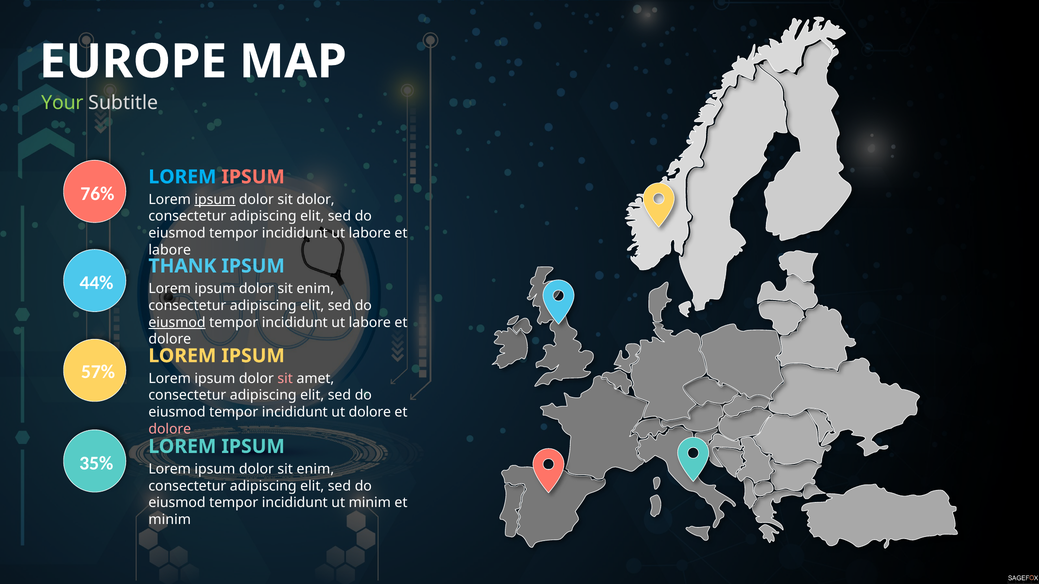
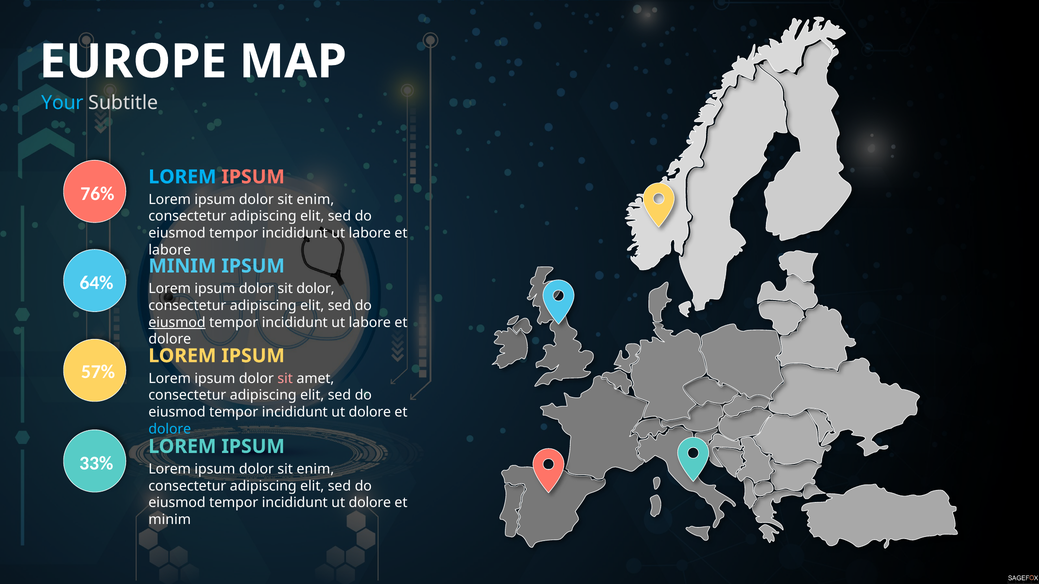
Your colour: light green -> light blue
ipsum at (215, 200) underline: present -> none
dolor at (315, 200): dolor -> enim
THANK at (182, 266): THANK -> MINIM
44%: 44% -> 64%
enim at (315, 289): enim -> dolor
dolore at (170, 429) colour: pink -> light blue
35%: 35% -> 33%
minim at (370, 503): minim -> dolore
